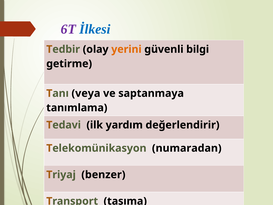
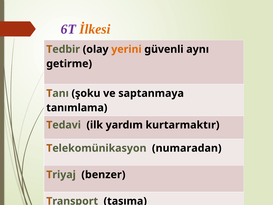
İlkesi colour: blue -> orange
bilgi: bilgi -> aynı
veya: veya -> şoku
değerlendirir: değerlendirir -> kurtarmaktır
